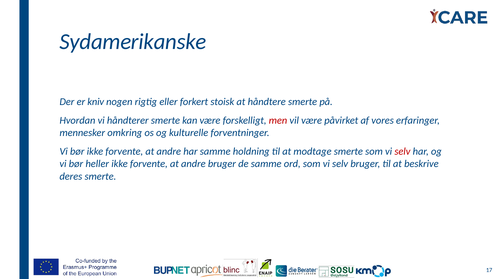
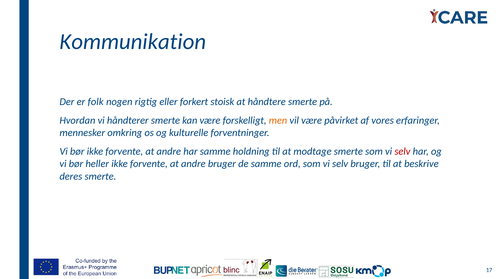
Sydamerikanske: Sydamerikanske -> Kommunikation
kniv: kniv -> folk
men colour: red -> orange
